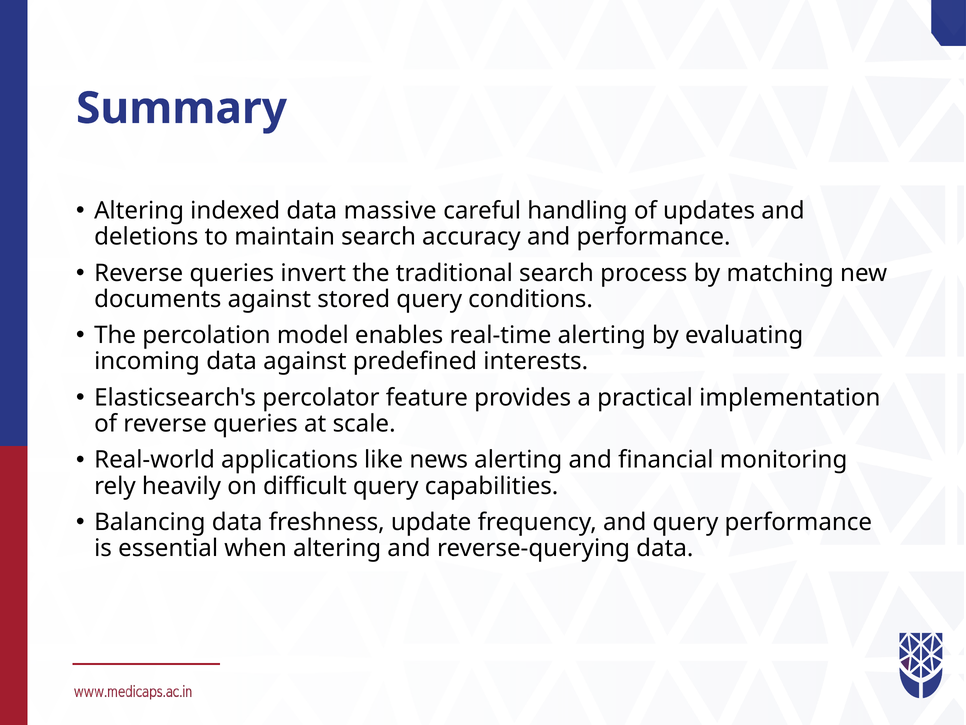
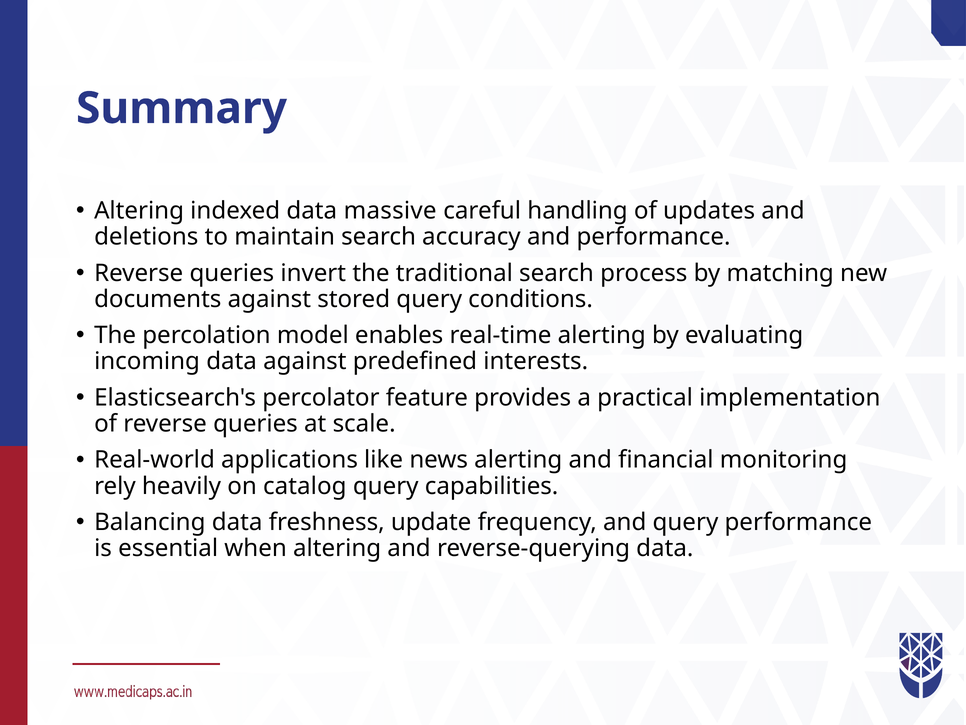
difficult: difficult -> catalog
